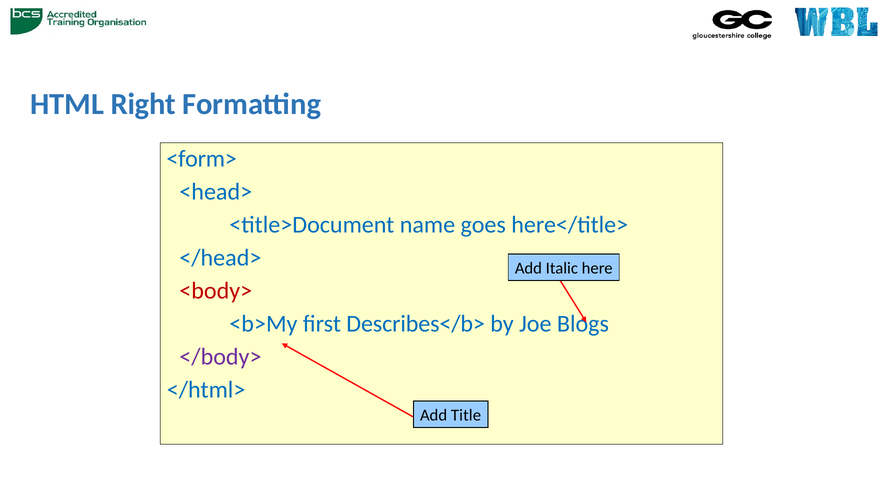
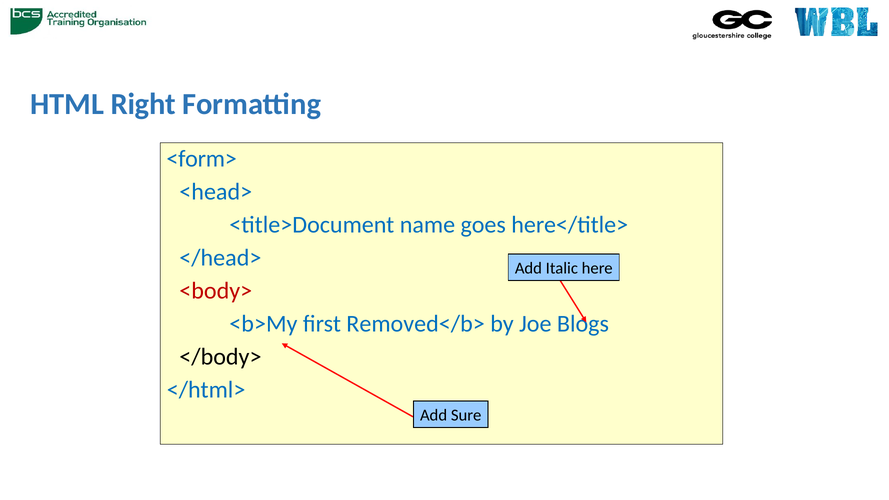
Describes</b>: Describes</b> -> Removed</b>
</body> colour: purple -> black
Title: Title -> Sure
